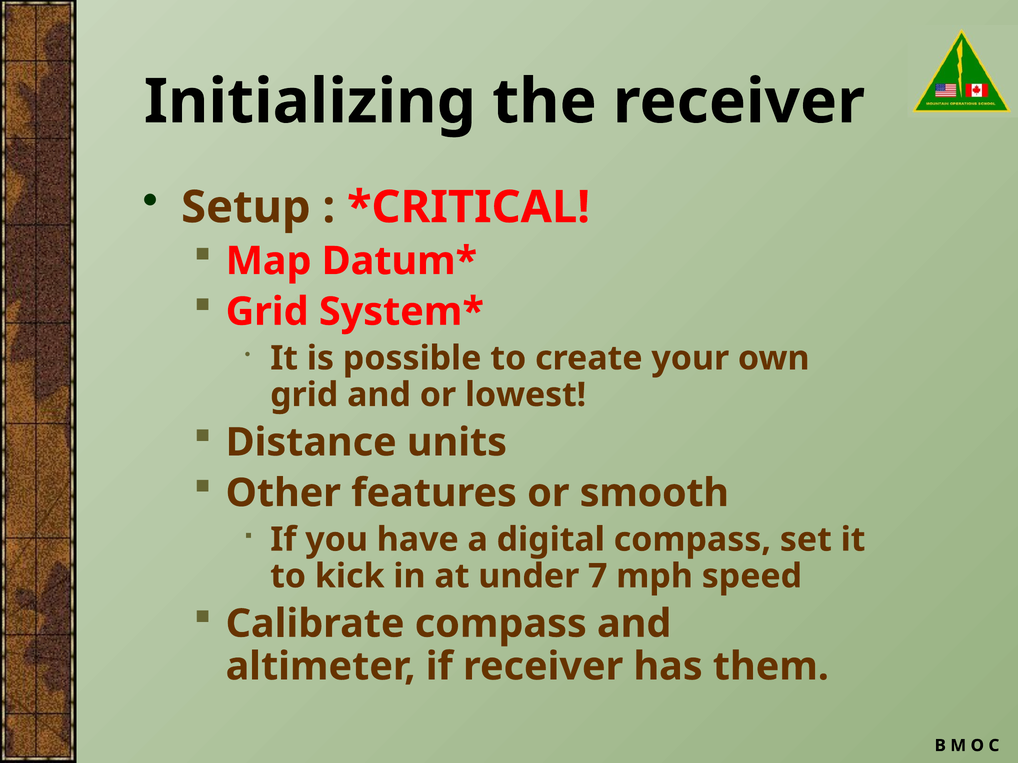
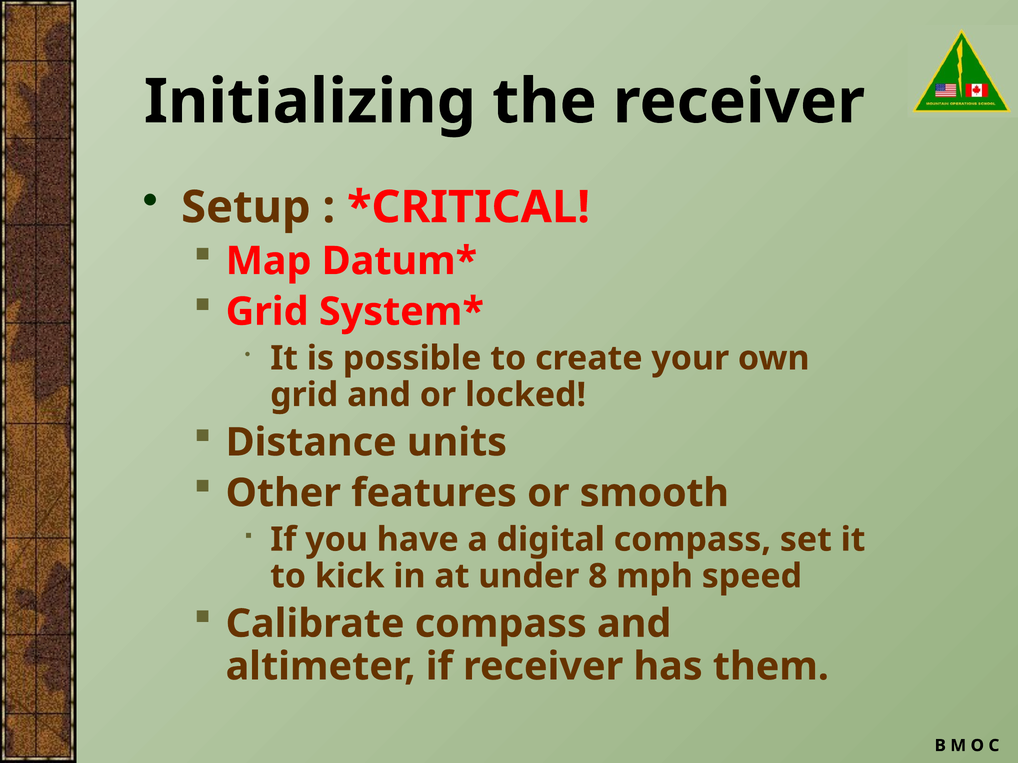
lowest: lowest -> locked
7: 7 -> 8
